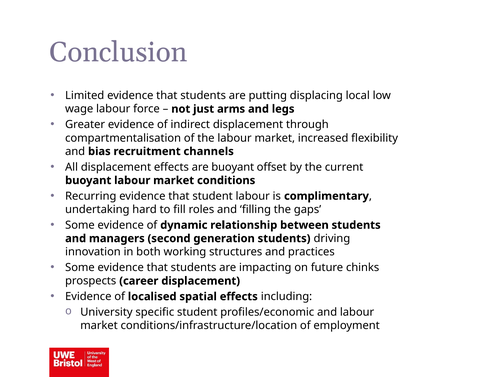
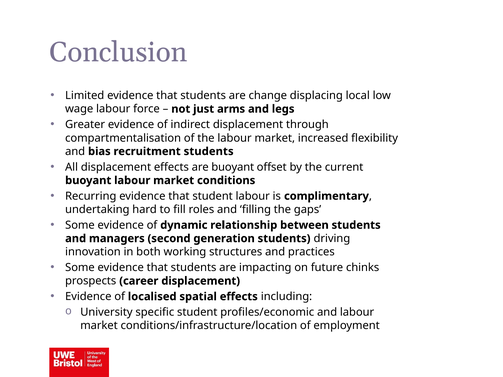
putting: putting -> change
recruitment channels: channels -> students
